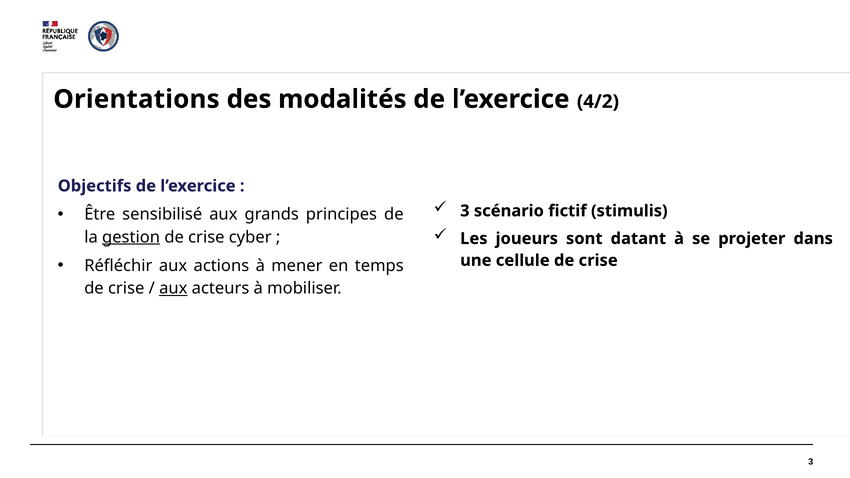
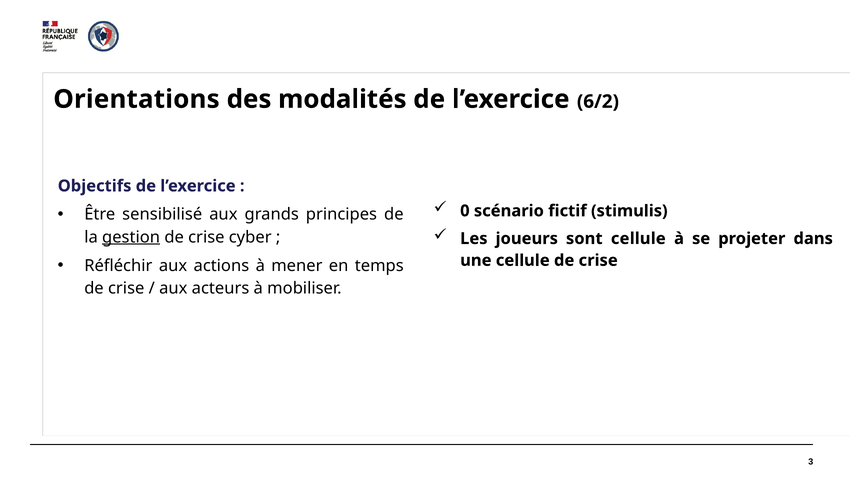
4/2: 4/2 -> 6/2
3 at (465, 211): 3 -> 0
sont datant: datant -> cellule
aux at (173, 288) underline: present -> none
